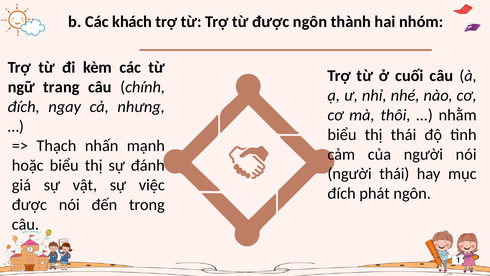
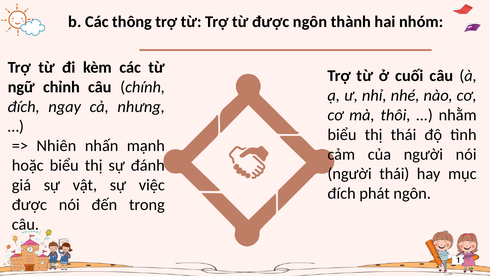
khách: khách -> thông
trang: trang -> chỉnh
Thạch: Thạch -> Nhiên
